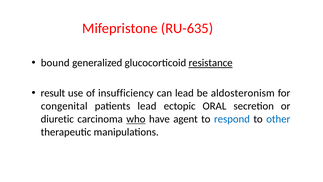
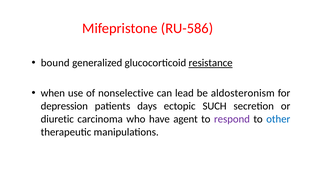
RU-635: RU-635 -> RU-586
result: result -> when
insufficiency: insufficiency -> nonselective
congenital: congenital -> depression
patients lead: lead -> days
ORAL: ORAL -> SUCH
who underline: present -> none
respond colour: blue -> purple
